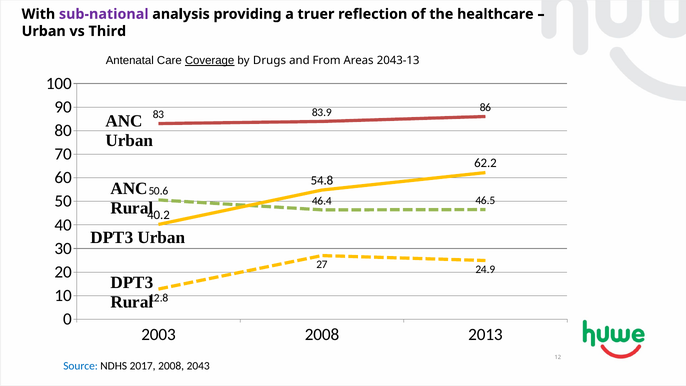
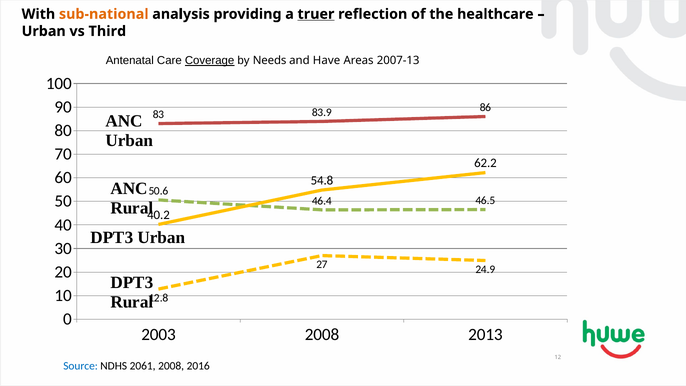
sub-national colour: purple -> orange
truer underline: none -> present
Drugs: Drugs -> Needs
From: From -> Have
2043-13: 2043-13 -> 2007-13
2017: 2017 -> 2061
2043: 2043 -> 2016
